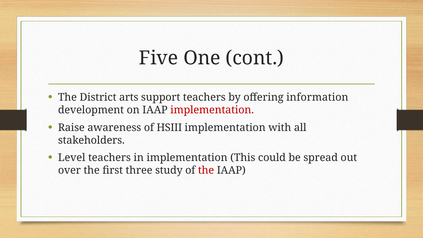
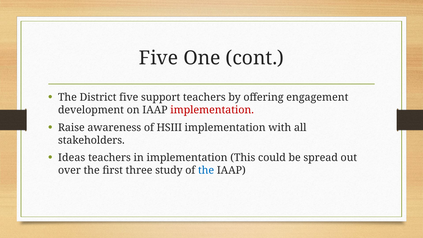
District arts: arts -> five
information: information -> engagement
Level: Level -> Ideas
the at (206, 170) colour: red -> blue
